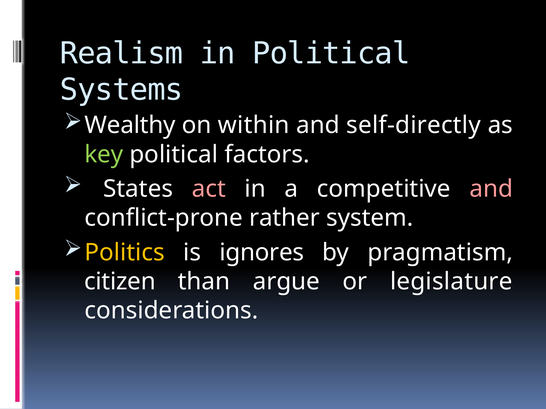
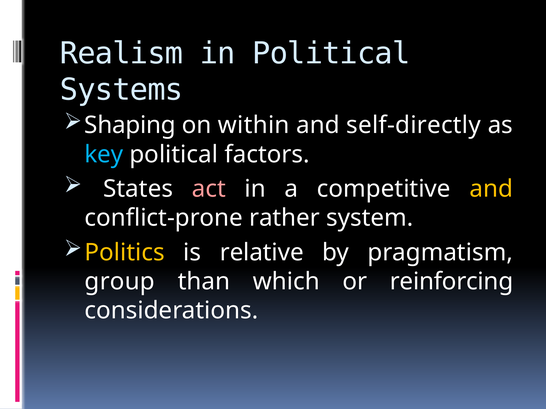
Wealthy: Wealthy -> Shaping
key colour: light green -> light blue
and at (491, 189) colour: pink -> yellow
ignores: ignores -> relative
citizen: citizen -> group
argue: argue -> which
legislature: legislature -> reinforcing
